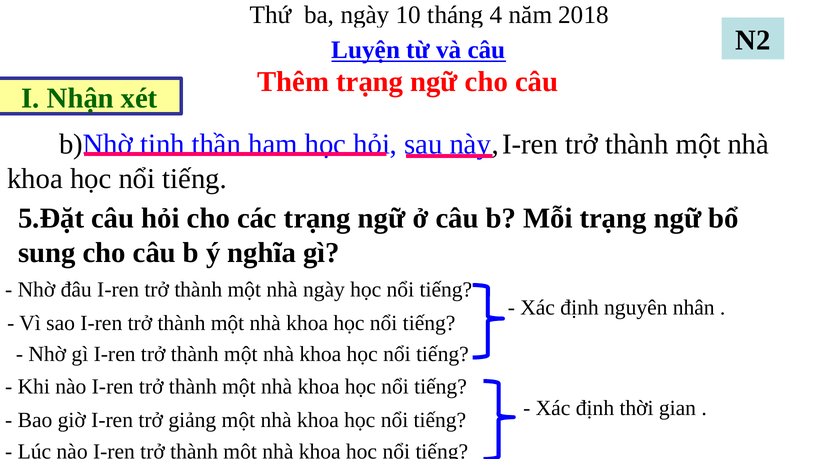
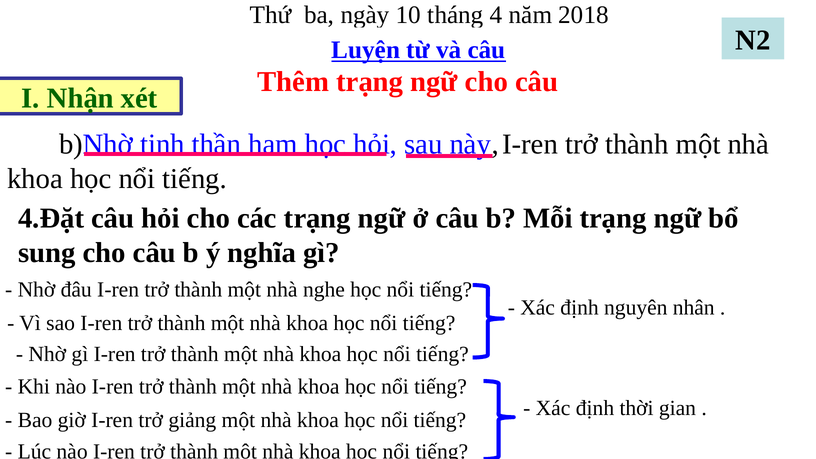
5.Đặt: 5.Đặt -> 4.Đặt
nhà ngày: ngày -> nghe
